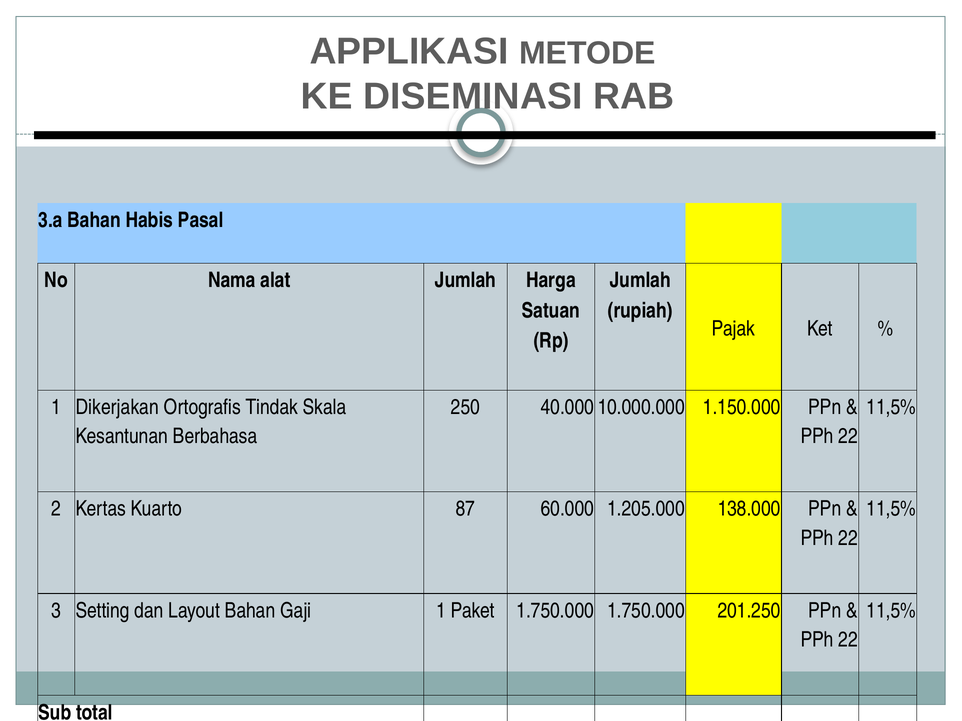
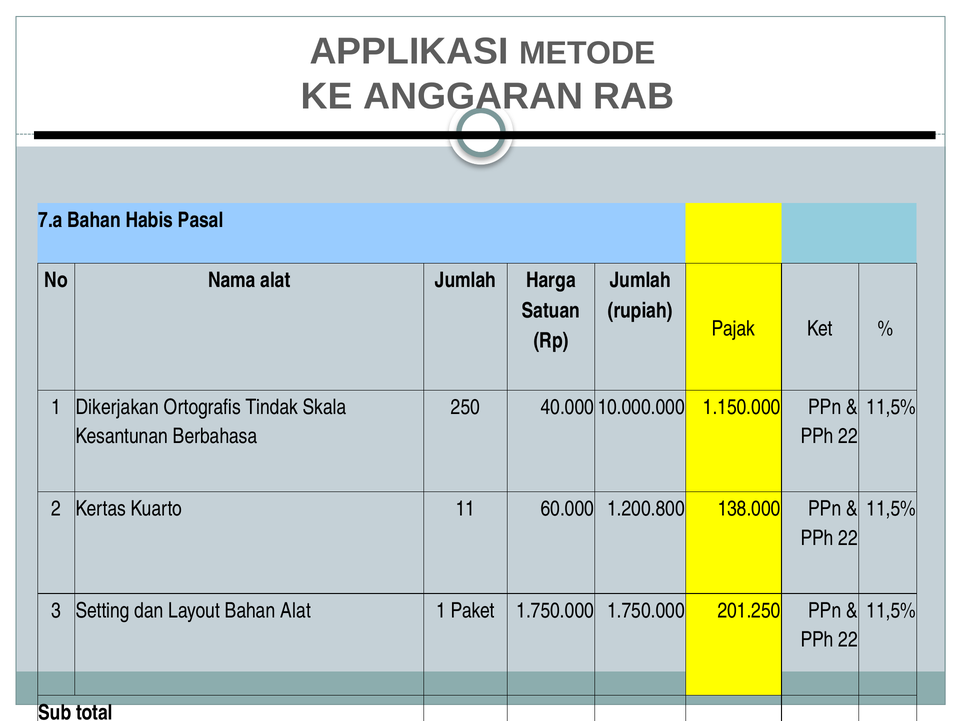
DISEMINASI: DISEMINASI -> ANGGARAN
3.a: 3.a -> 7.a
87: 87 -> 11
1.205.000: 1.205.000 -> 1.200.800
Bahan Gaji: Gaji -> Alat
